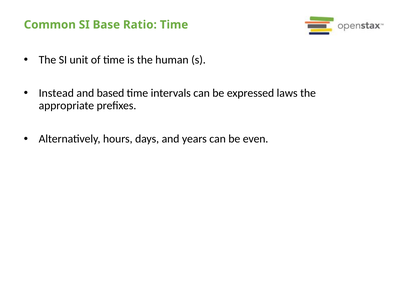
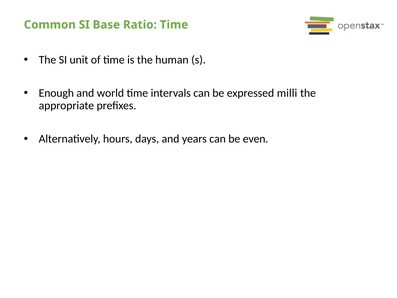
Instead: Instead -> Enough
based: based -> world
laws: laws -> milli
